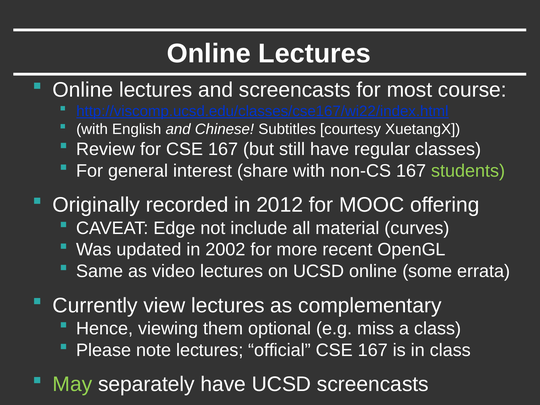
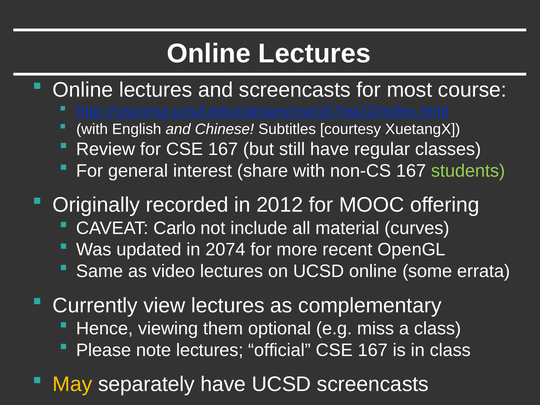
Edge: Edge -> Carlo
2002: 2002 -> 2074
May colour: light green -> yellow
